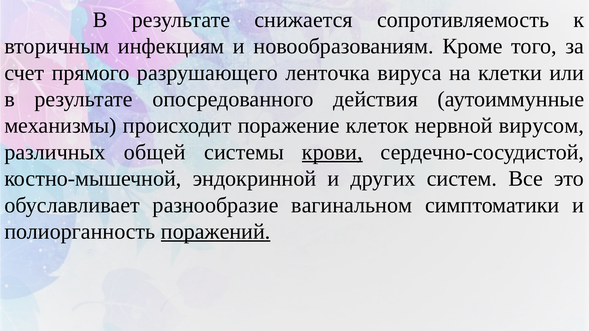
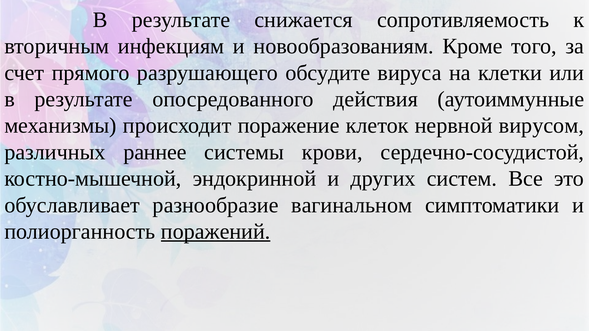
ленточка: ленточка -> обсудите
общей: общей -> раннее
крови underline: present -> none
